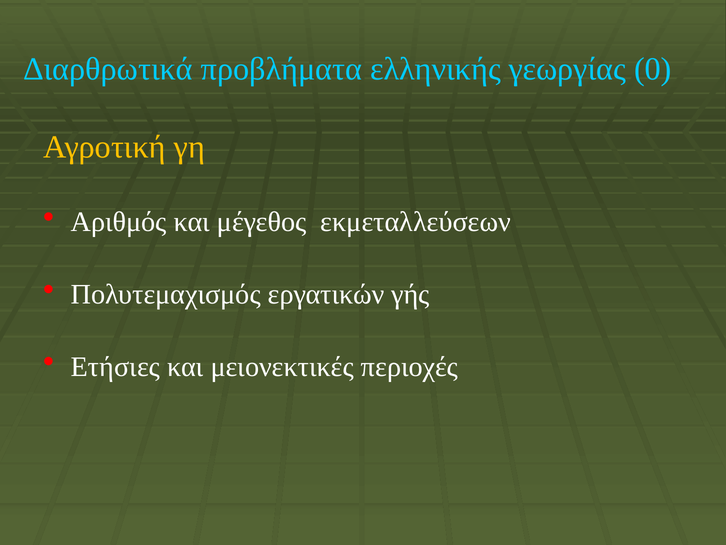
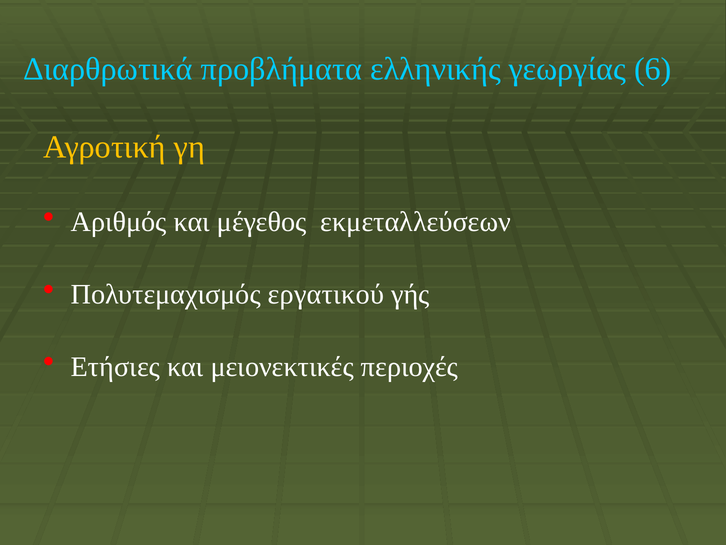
0: 0 -> 6
εργατικών: εργατικών -> εργατικού
